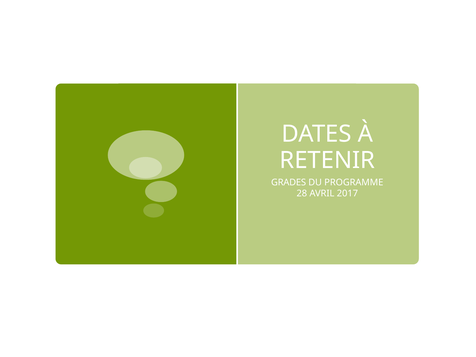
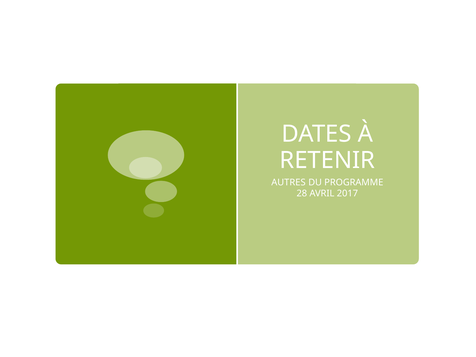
GRADES: GRADES -> AUTRES
